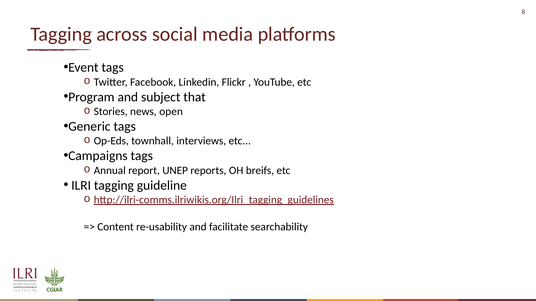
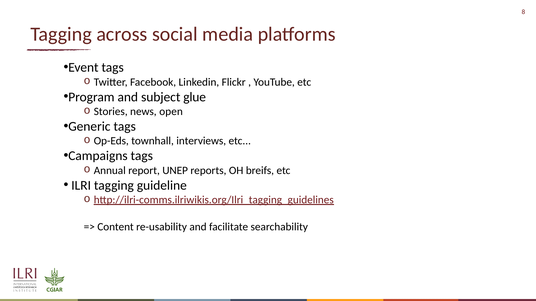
that: that -> glue
